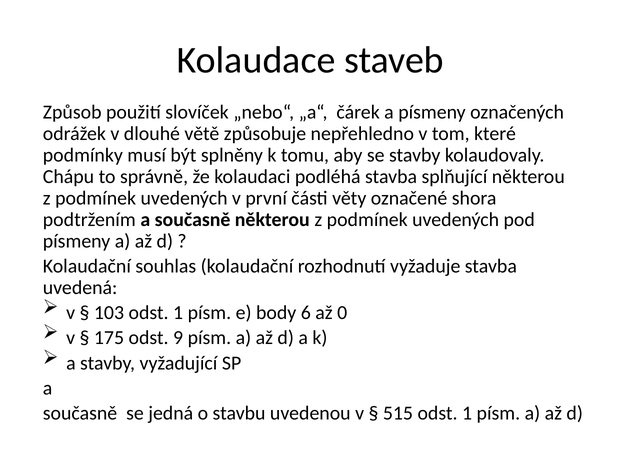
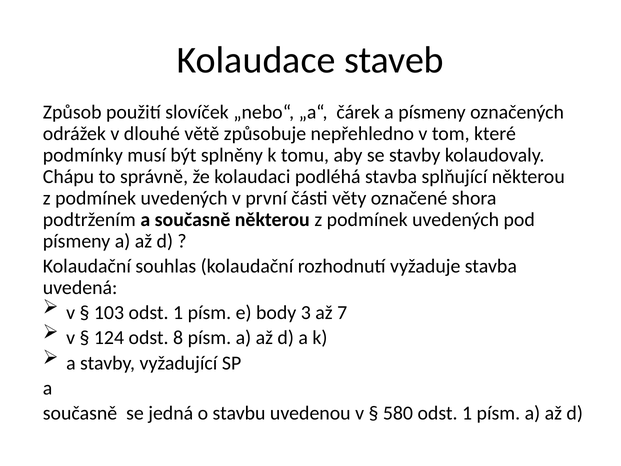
6: 6 -> 3
0: 0 -> 7
175: 175 -> 124
9: 9 -> 8
515: 515 -> 580
